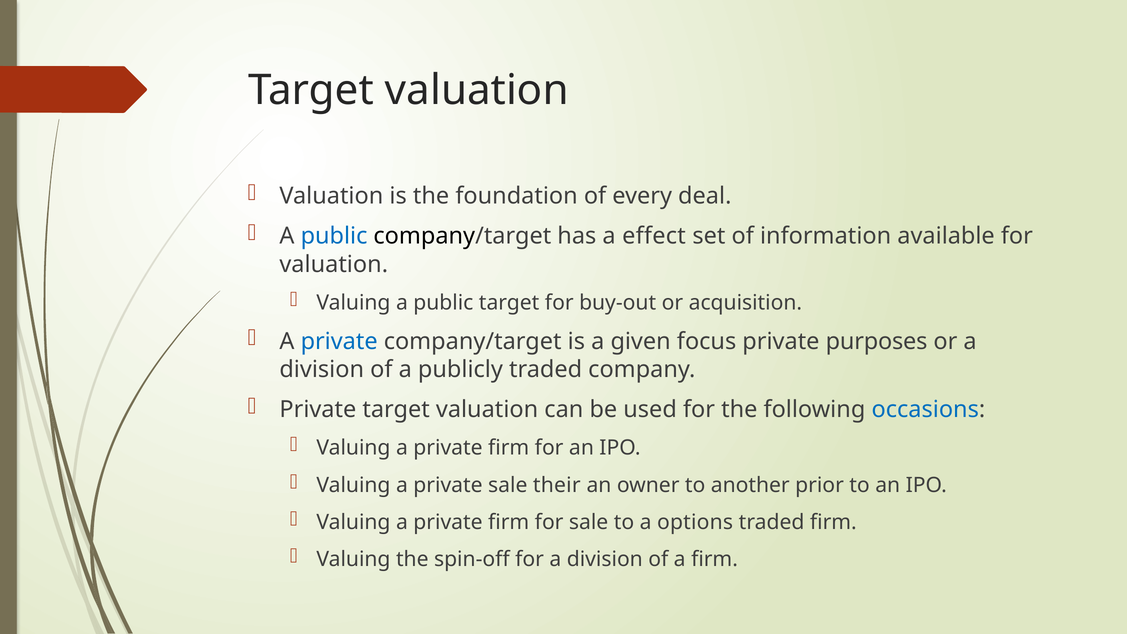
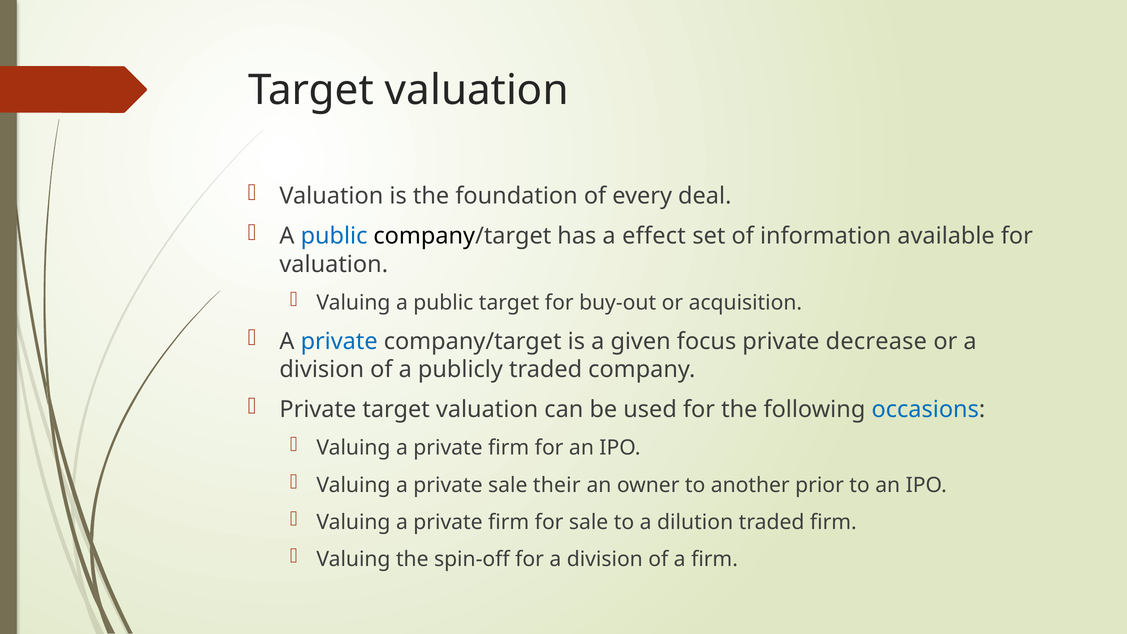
purposes: purposes -> decrease
options: options -> dilution
